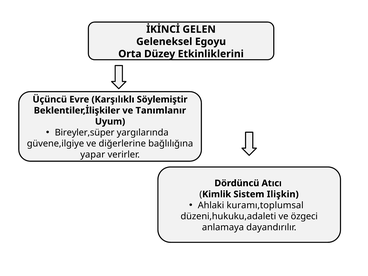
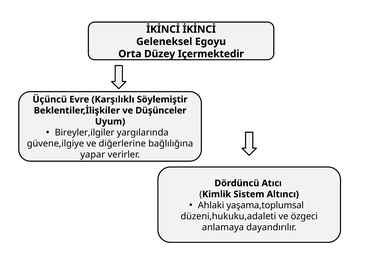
İKİNCİ GELEN: GELEN -> İKİNCİ
Etkinliklerini: Etkinliklerini -> Içermektedir
Tanımlanır: Tanımlanır -> Düşünceler
Bireyler,süper: Bireyler,süper -> Bireyler,ilgiler
Ilişkin: Ilişkin -> Altıncı
kuramı,toplumsal: kuramı,toplumsal -> yaşama,toplumsal
